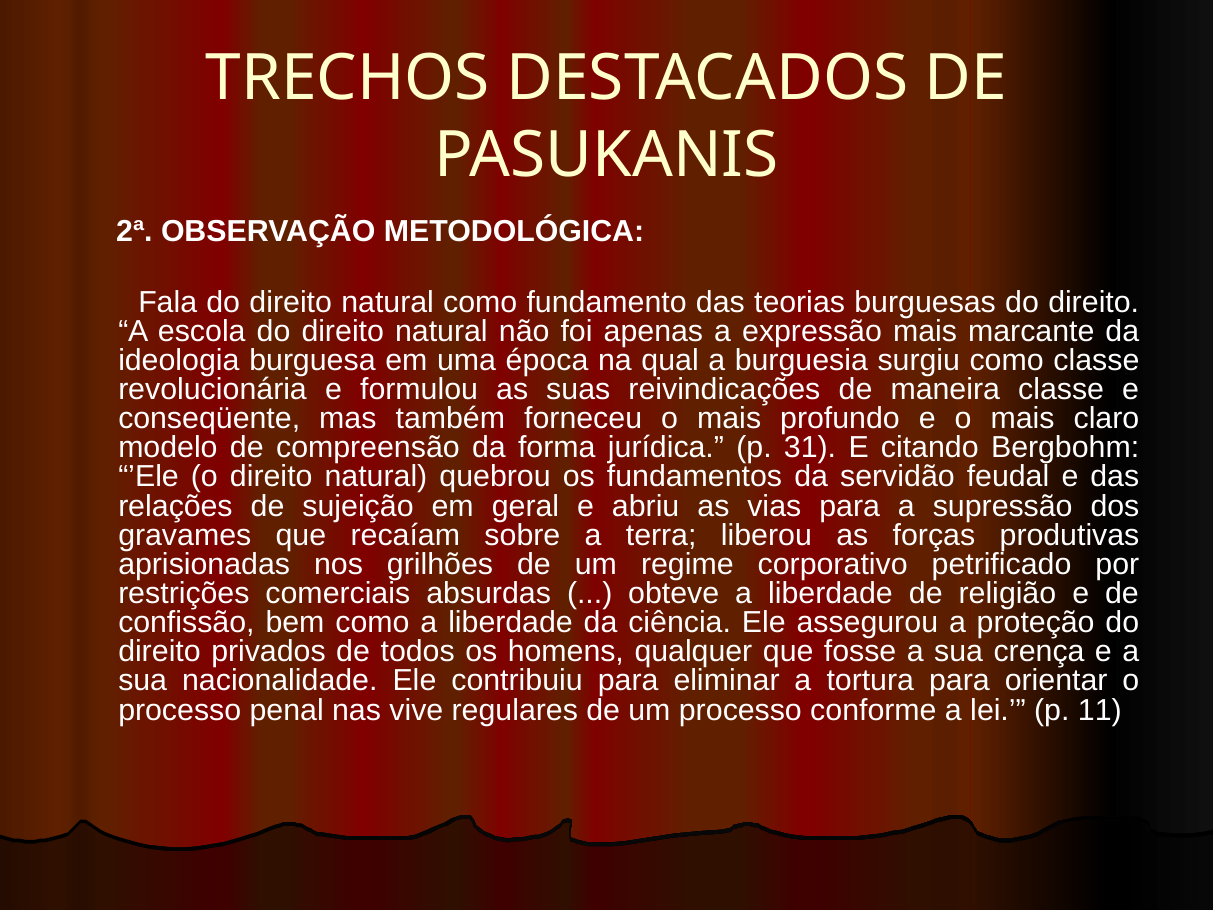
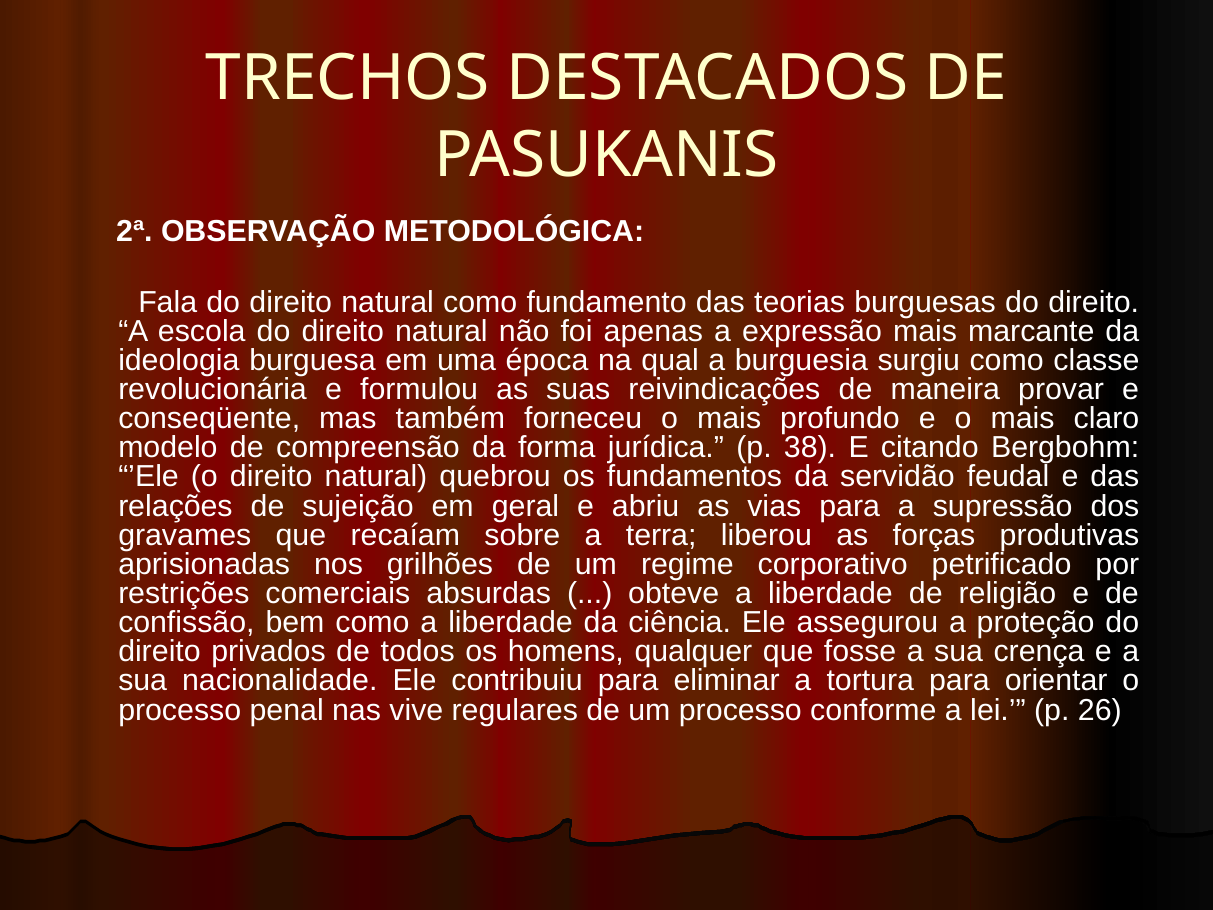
maneira classe: classe -> provar
31: 31 -> 38
11: 11 -> 26
